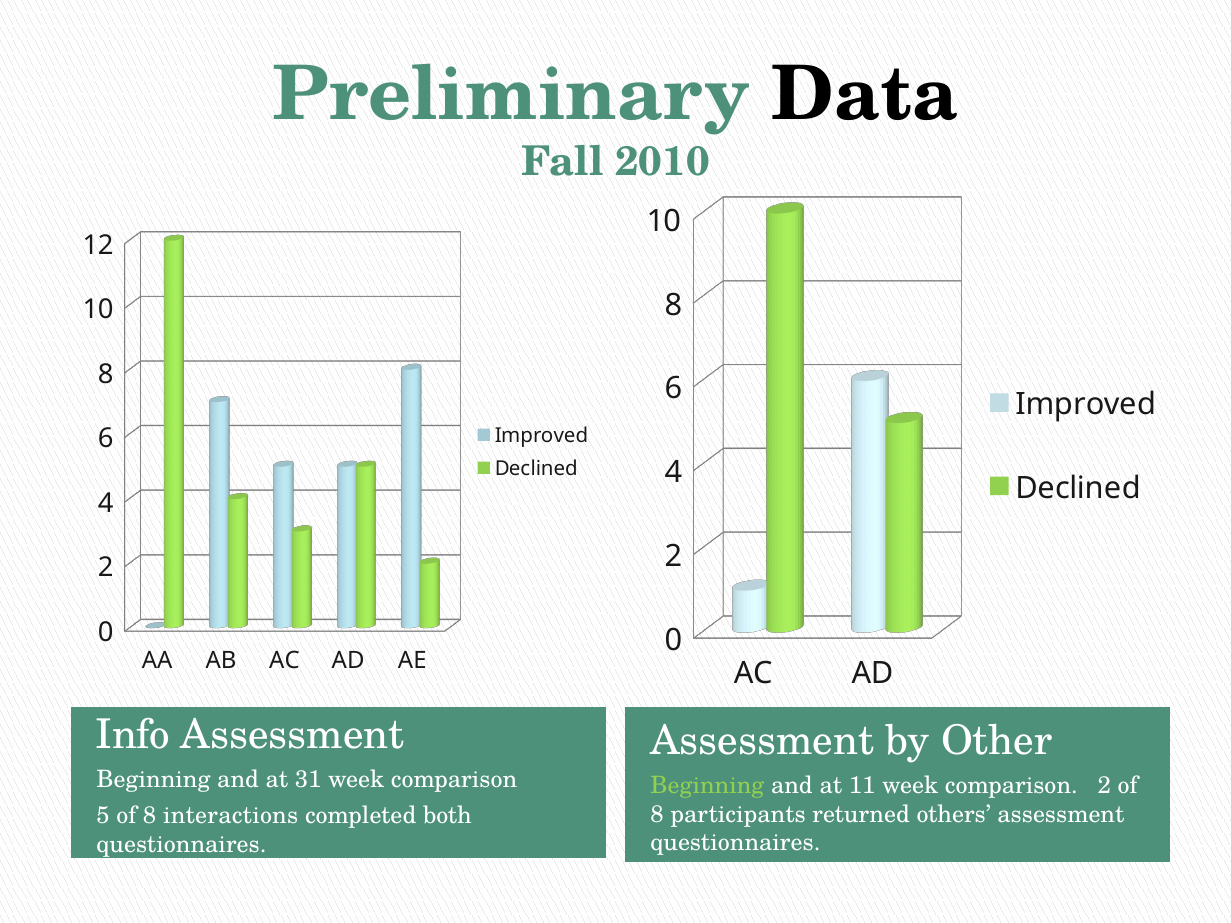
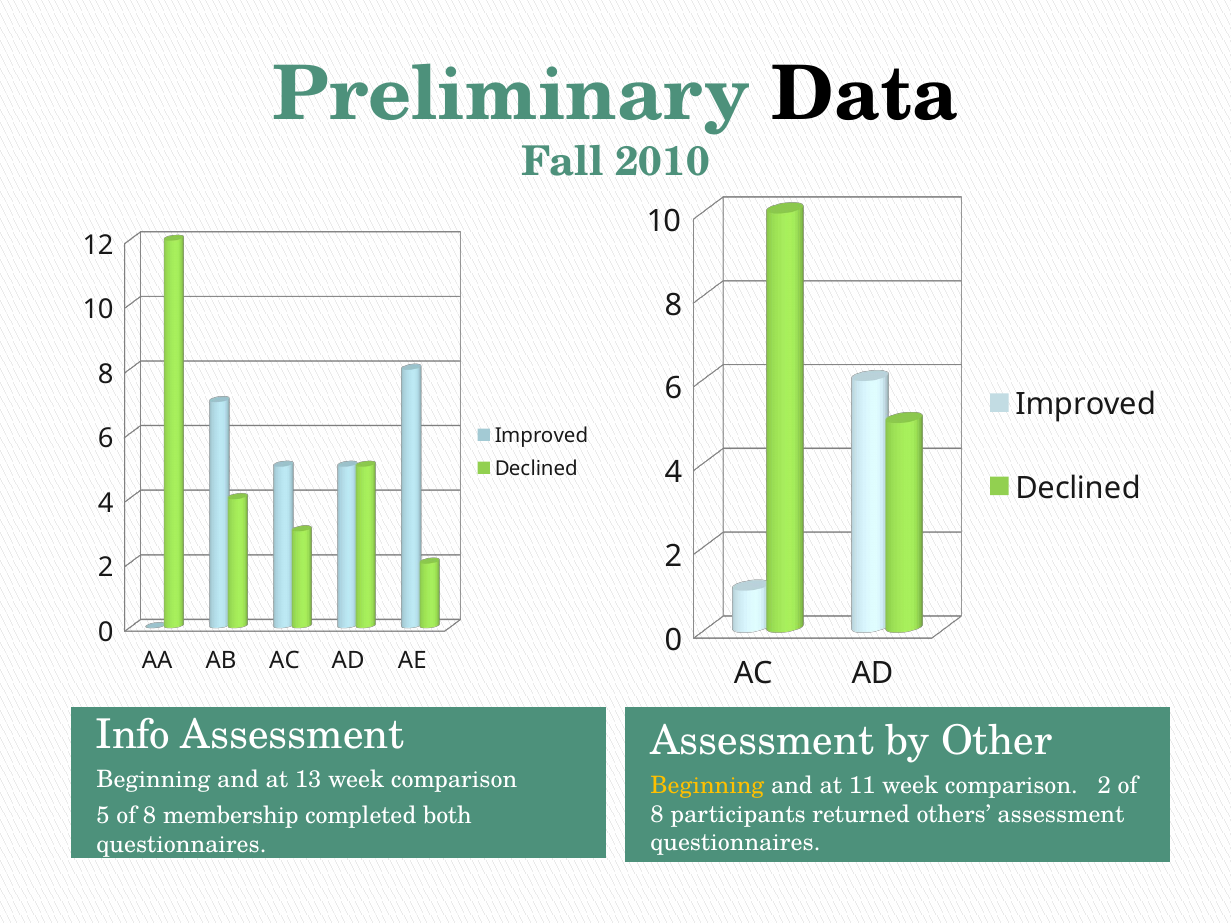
31: 31 -> 13
Beginning at (707, 786) colour: light green -> yellow
interactions: interactions -> membership
